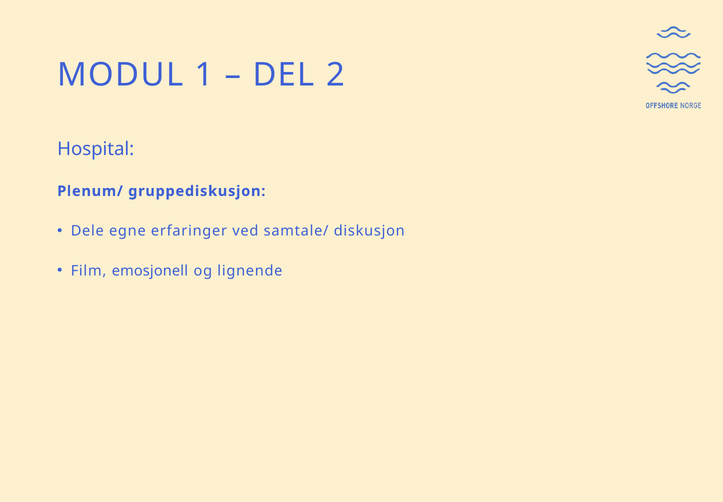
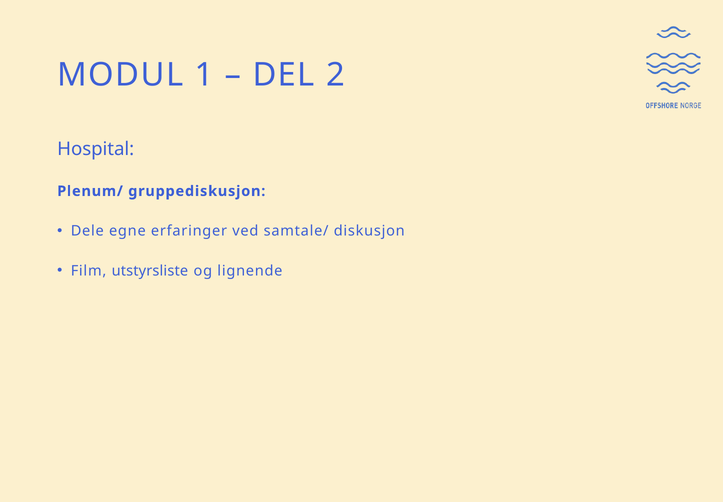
emosjonell: emosjonell -> utstyrsliste
